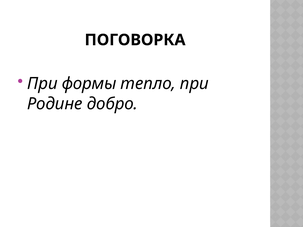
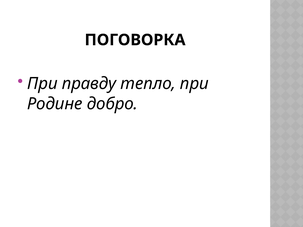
формы: формы -> правду
